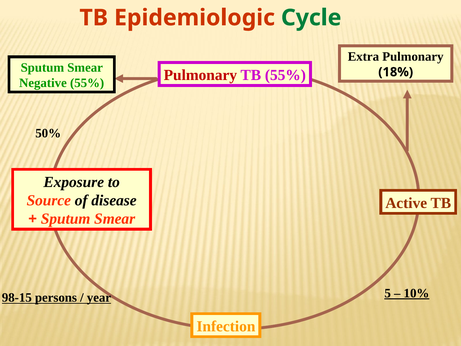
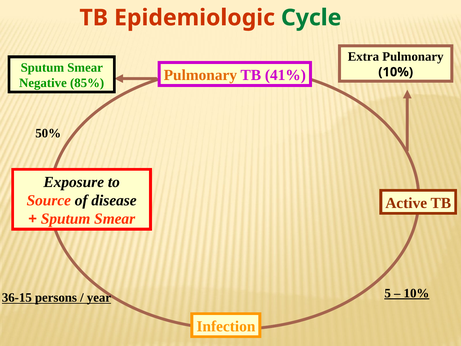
Pulmonary at (200, 75) colour: red -> orange
TB 55%: 55% -> 41%
18% at (396, 72): 18% -> 10%
Negative 55%: 55% -> 85%
98-15: 98-15 -> 36-15
